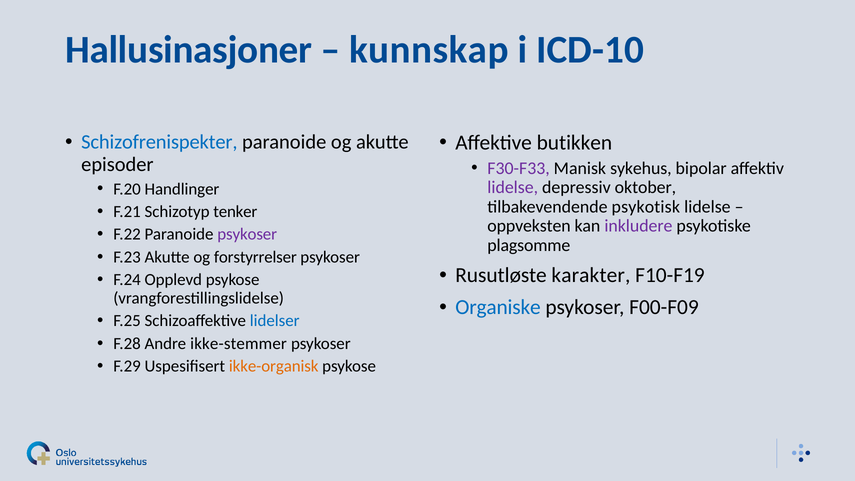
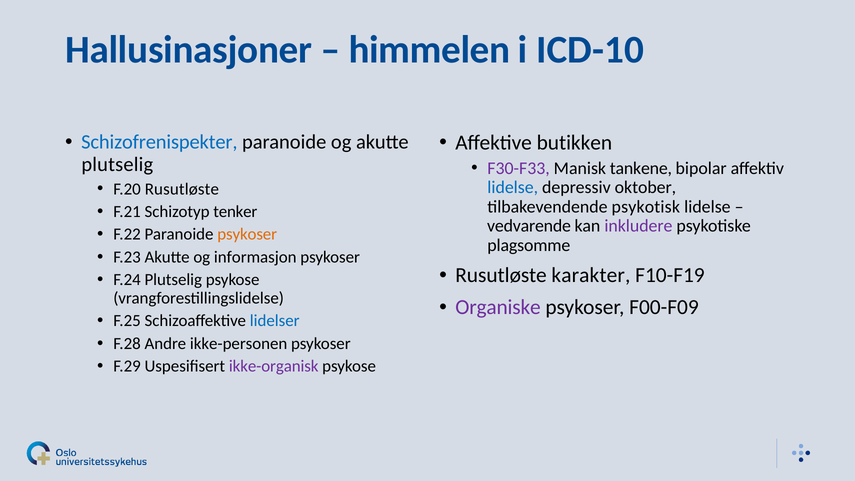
kunnskap: kunnskap -> himmelen
episoder at (117, 164): episoder -> plutselig
sykehus: sykehus -> tankene
F.20 Handlinger: Handlinger -> Rusutløste
lidelse at (513, 188) colour: purple -> blue
oppveksten: oppveksten -> vedvarende
psykoser at (247, 234) colour: purple -> orange
forstyrrelser: forstyrrelser -> informasjon
F.24 Opplevd: Opplevd -> Plutselig
Organiske colour: blue -> purple
ikke-stemmer: ikke-stemmer -> ikke-personen
ikke-organisk colour: orange -> purple
